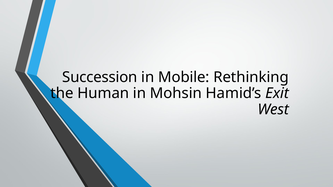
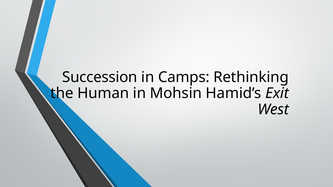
Mobile: Mobile -> Camps
